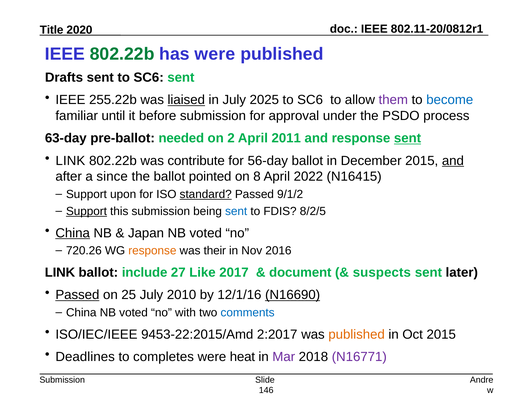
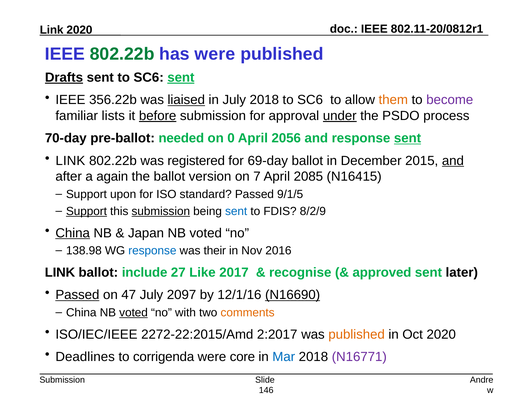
Title at (52, 30): Title -> Link
Drafts underline: none -> present
sent at (181, 78) underline: none -> present
255.22b: 255.22b -> 356.22b
July 2025: 2025 -> 2018
them colour: purple -> orange
become colour: blue -> purple
until: until -> lists
before underline: none -> present
under underline: none -> present
63-day: 63-day -> 70-day
2: 2 -> 0
2011: 2011 -> 2056
contribute: contribute -> registered
56-day: 56-day -> 69-day
since: since -> again
pointed: pointed -> version
8: 8 -> 7
2022: 2022 -> 2085
standard underline: present -> none
9/1/2: 9/1/2 -> 9/1/5
submission at (161, 211) underline: none -> present
8/2/5: 8/2/5 -> 8/2/9
720.26: 720.26 -> 138.98
response at (152, 251) colour: orange -> blue
document: document -> recognise
suspects: suspects -> approved
25: 25 -> 47
2010: 2010 -> 2097
voted at (134, 313) underline: none -> present
comments colour: blue -> orange
9453-22:2015/Amd: 9453-22:2015/Amd -> 2272-22:2015/Amd
Oct 2015: 2015 -> 2020
completes: completes -> corrigenda
heat: heat -> core
Mar colour: purple -> blue
